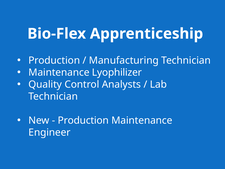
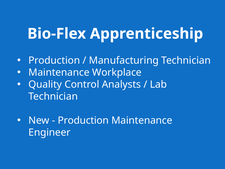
Lyophilizer: Lyophilizer -> Workplace
